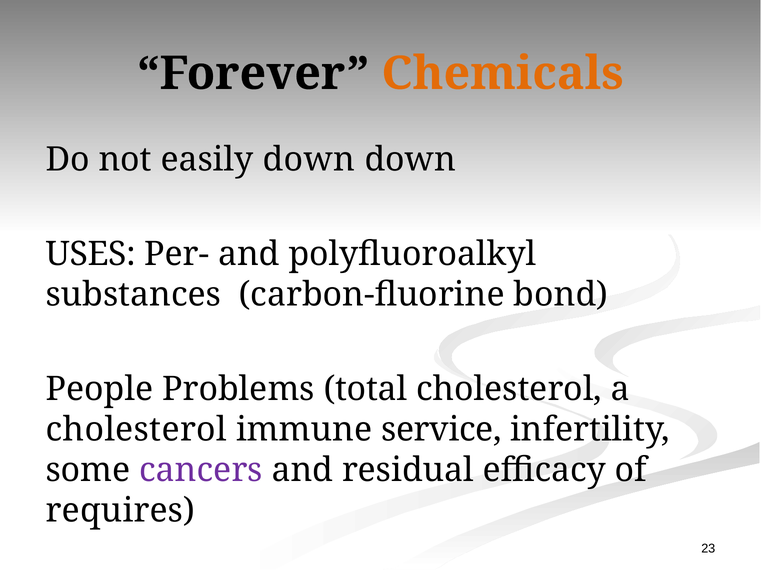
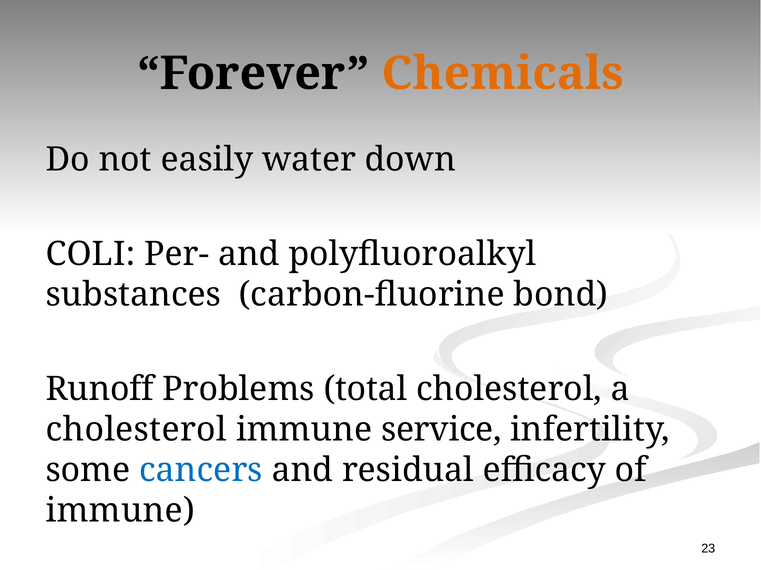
easily down: down -> water
USES: USES -> COLI
People: People -> Runoff
cancers colour: purple -> blue
requires at (120, 512): requires -> immune
